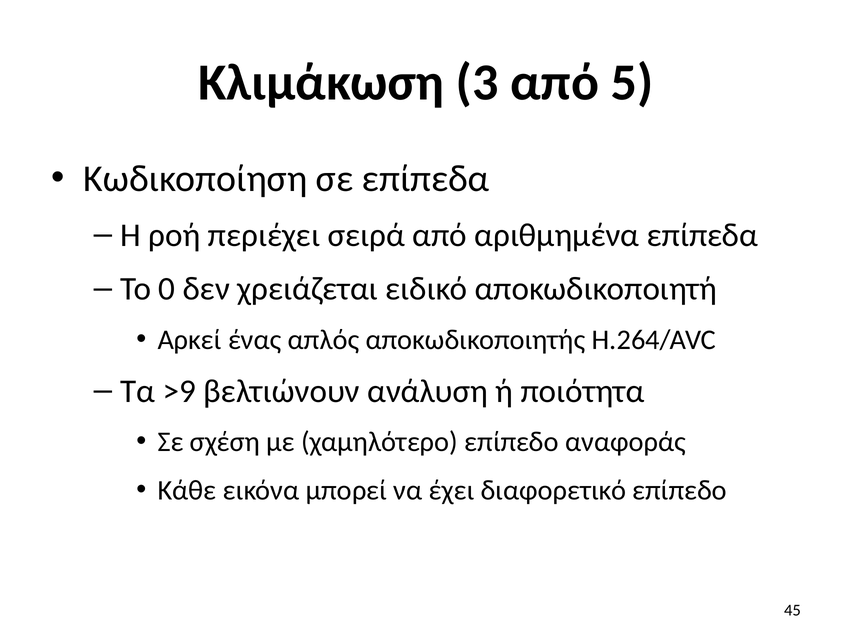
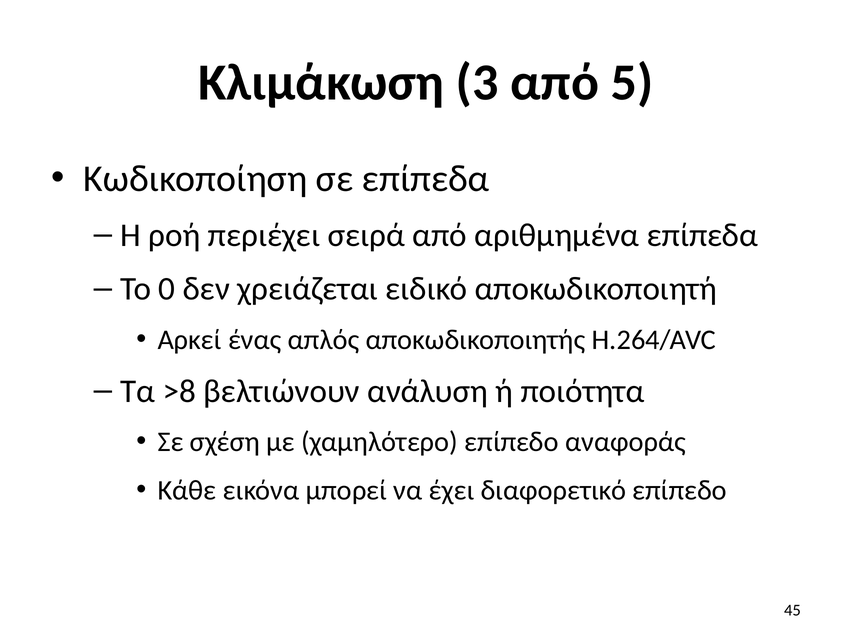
>9: >9 -> >8
